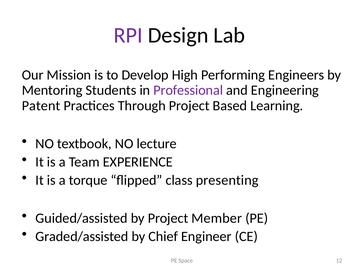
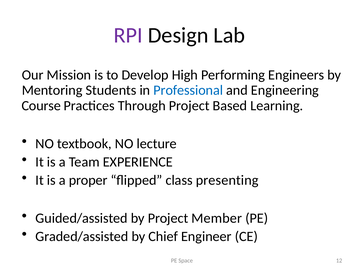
Professional colour: purple -> blue
Patent: Patent -> Course
torque: torque -> proper
